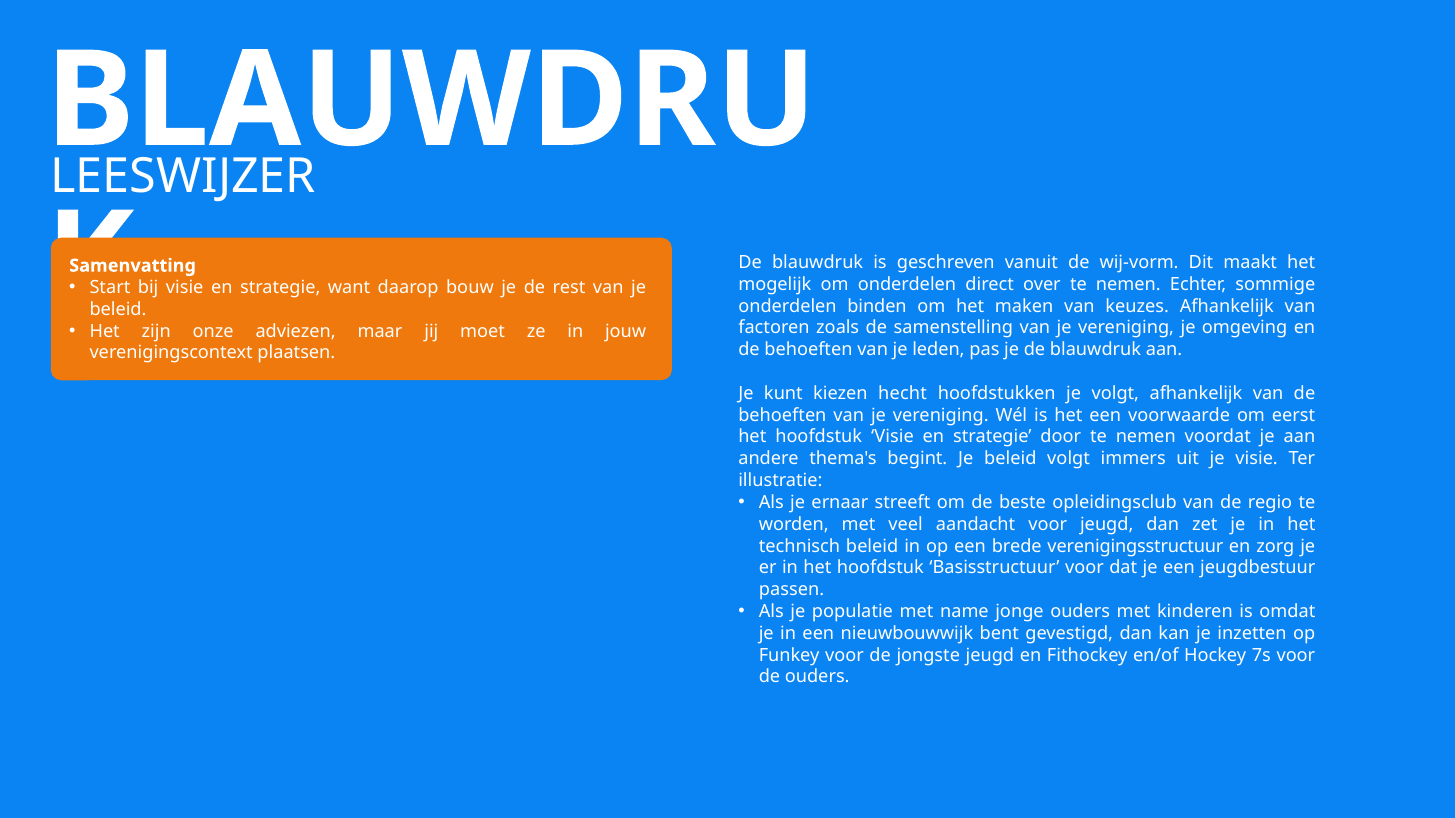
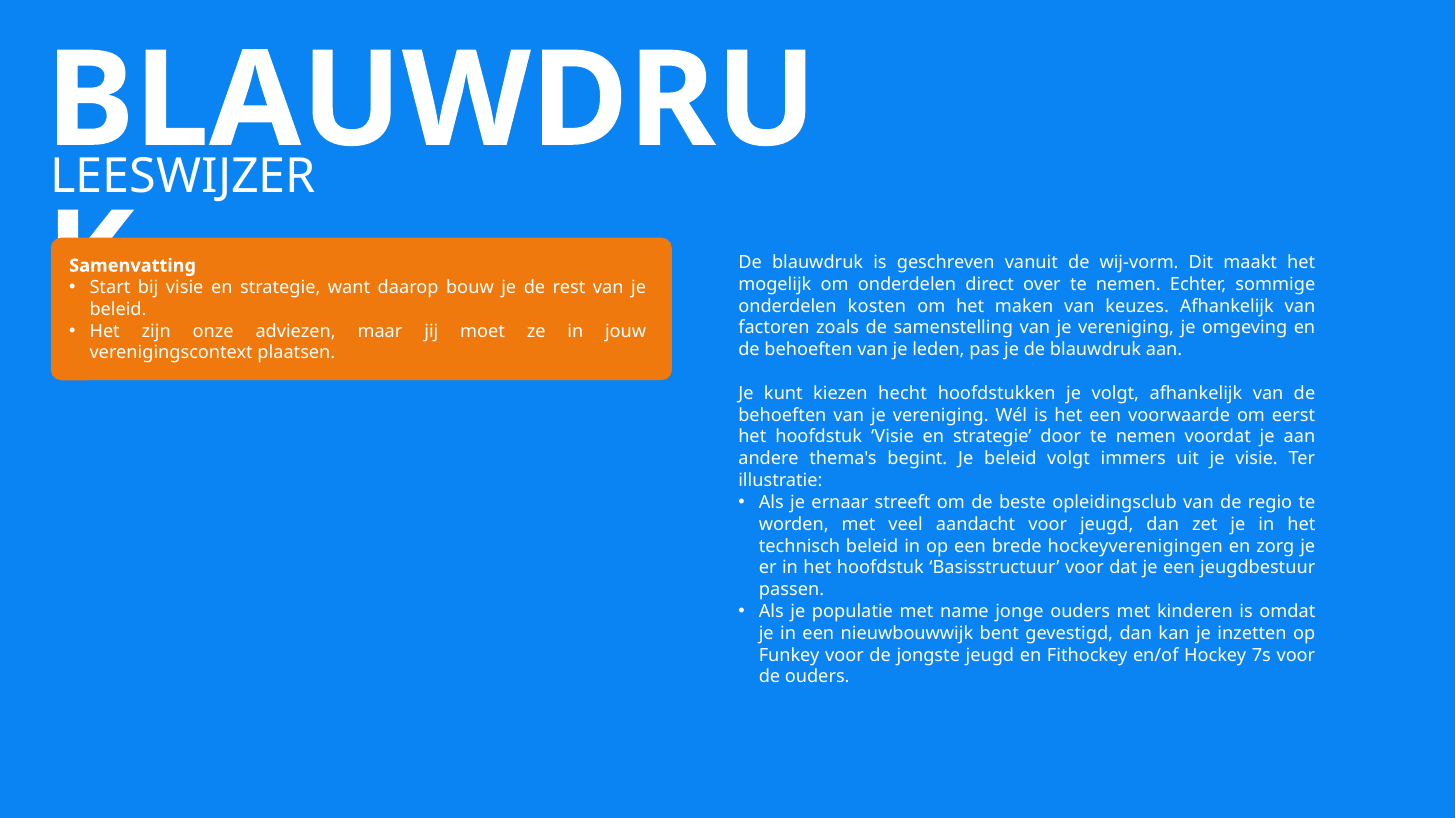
binden: binden -> kosten
verenigingsstructuur: verenigingsstructuur -> hockeyverenigingen
